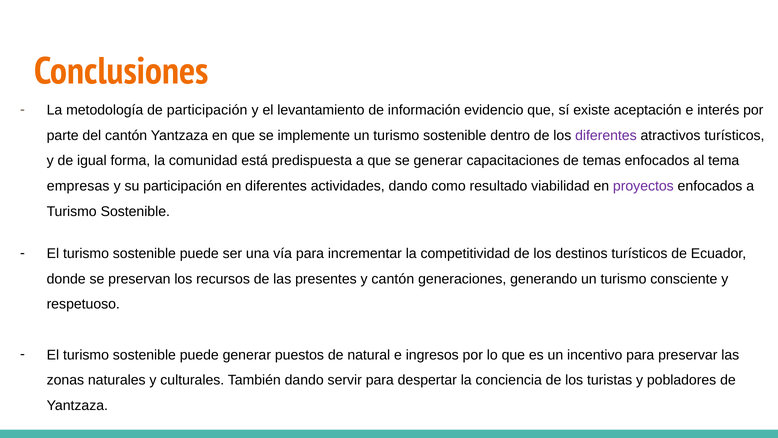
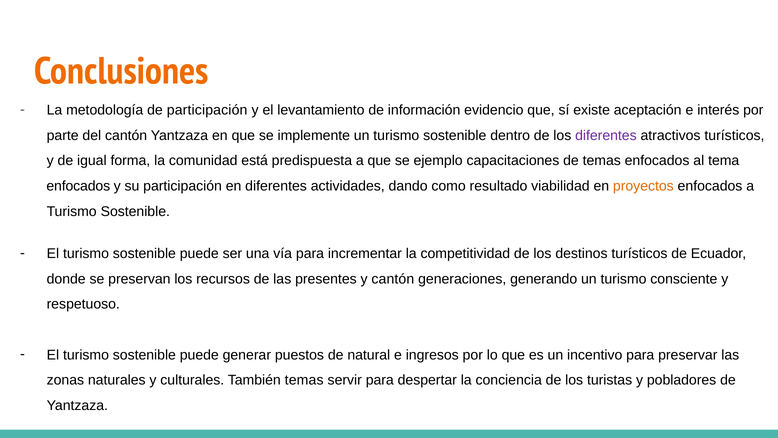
se generar: generar -> ejemplo
empresas at (78, 186): empresas -> enfocados
proyectos colour: purple -> orange
También dando: dando -> temas
